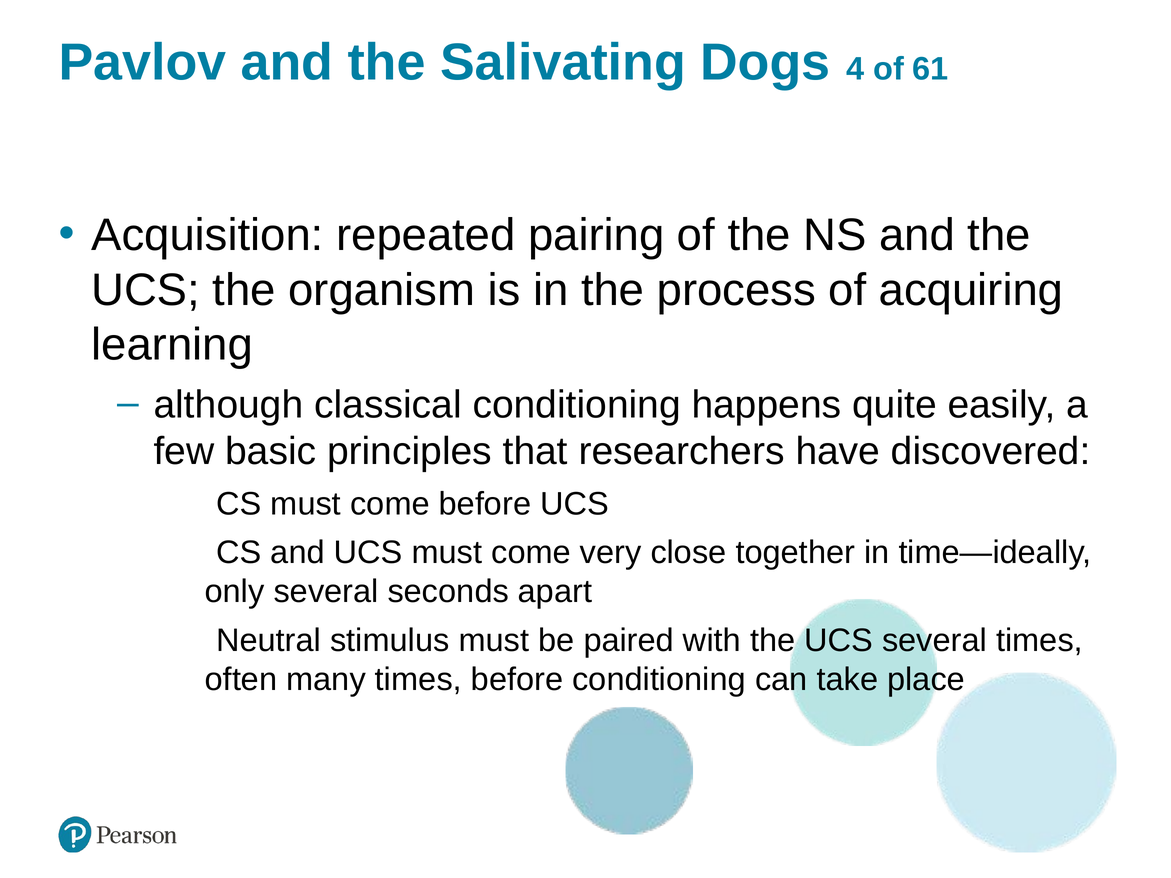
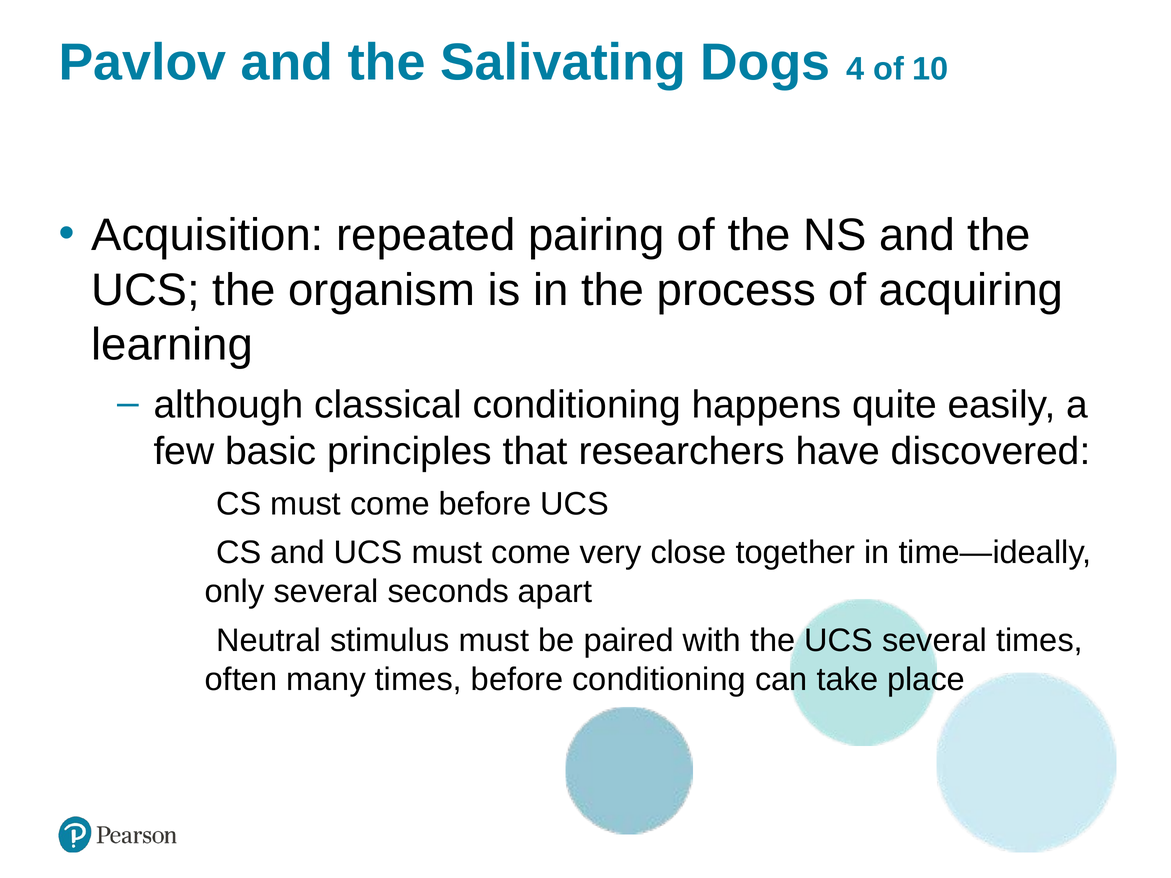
61: 61 -> 10
